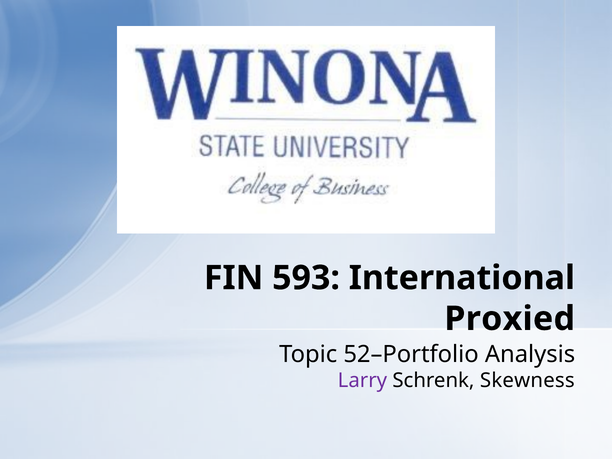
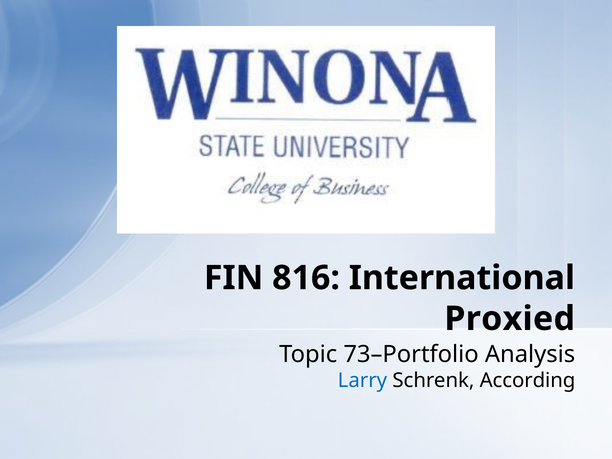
593: 593 -> 816
52–Portfolio: 52–Portfolio -> 73–Portfolio
Larry colour: purple -> blue
Skewness: Skewness -> According
